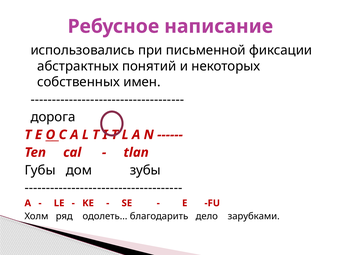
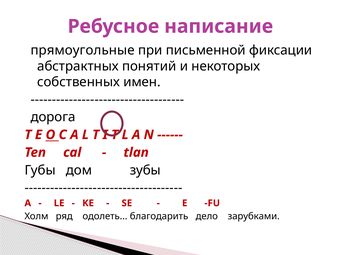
использовались: использовались -> прямоугольные
